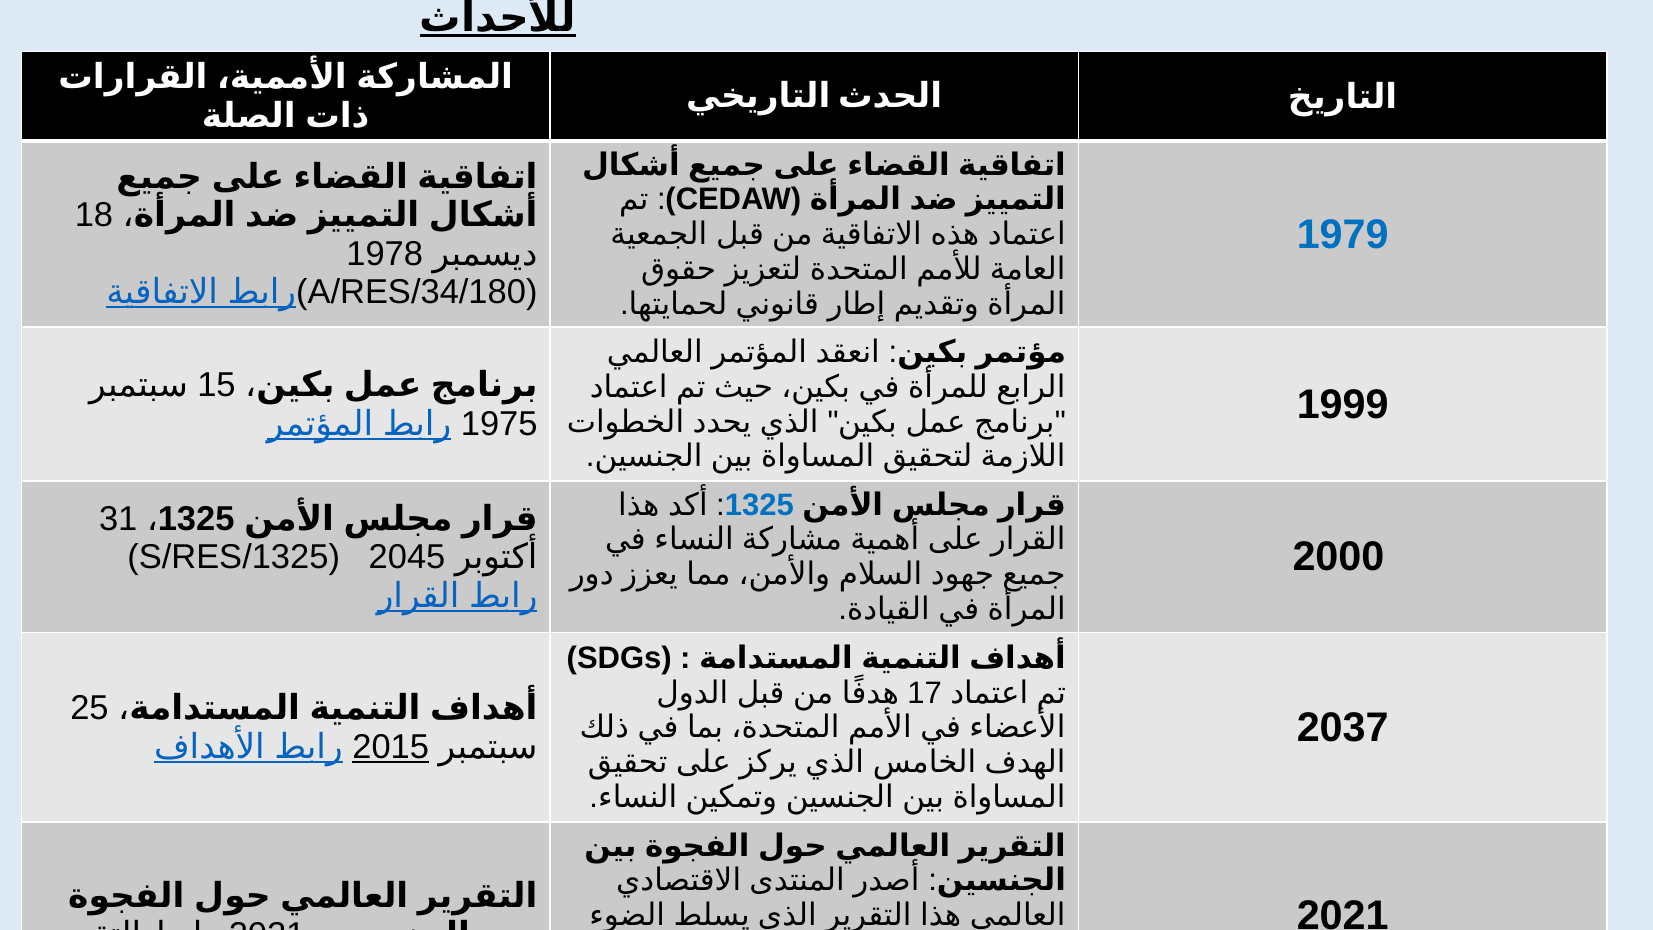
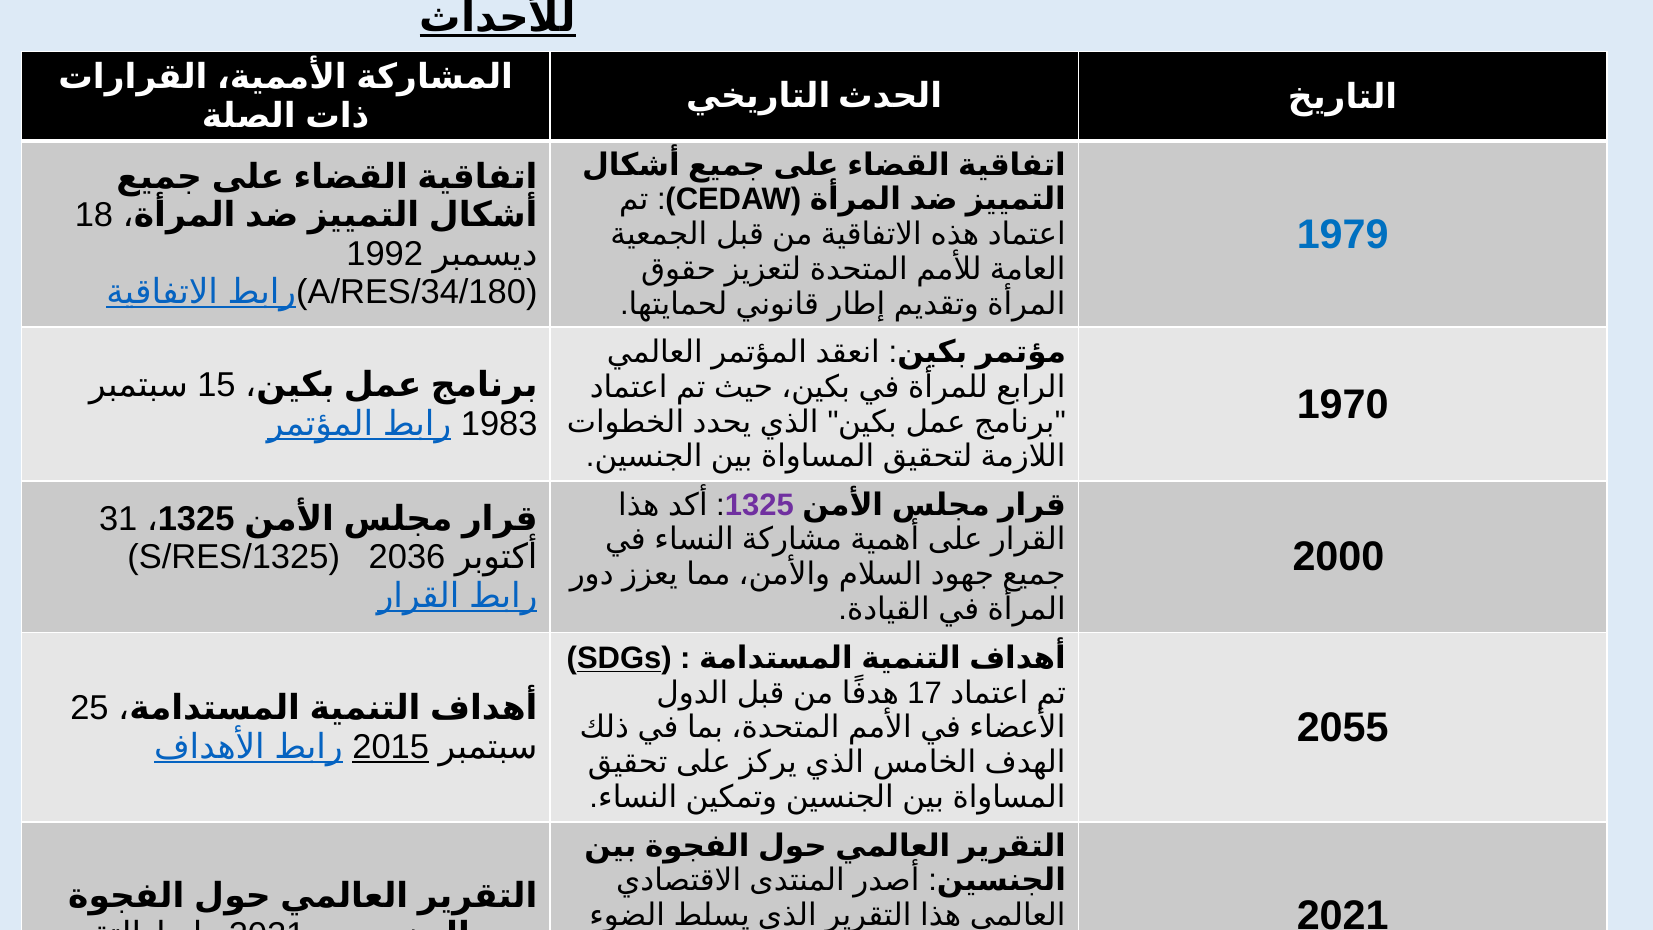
1978: 1978 -> 1992
1999: 1999 -> 1970
1975: 1975 -> 1983
1325 at (759, 505) colour: blue -> purple
2045: 2045 -> 2036
SDGs underline: none -> present
2037: 2037 -> 2055
